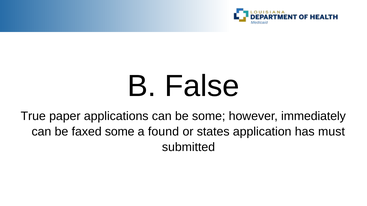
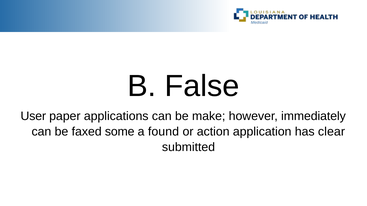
True: True -> User
be some: some -> make
states: states -> action
must: must -> clear
